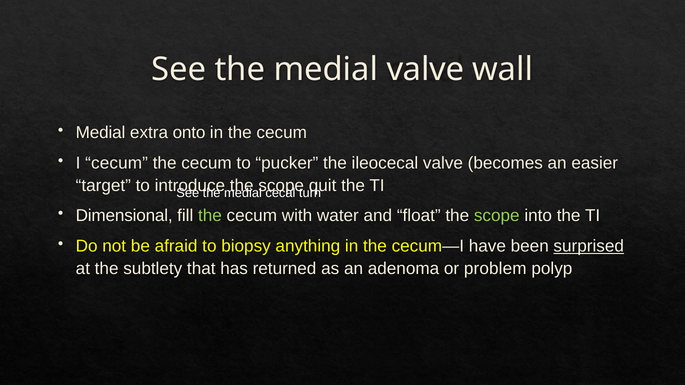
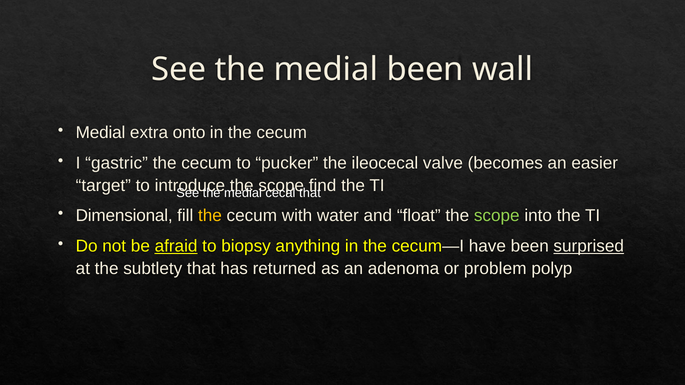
medial valve: valve -> been
I cecum: cecum -> gastric
quit: quit -> find
turn at (310, 193): turn -> that
the at (210, 216) colour: light green -> yellow
afraid underline: none -> present
